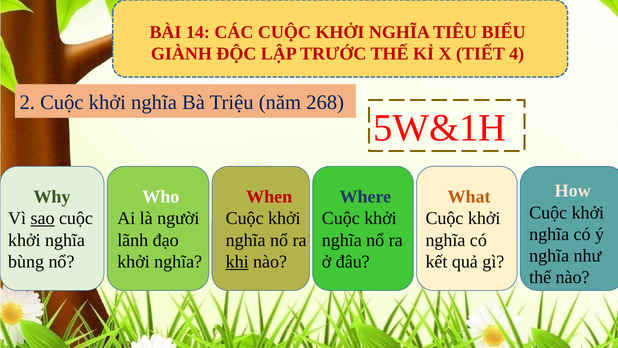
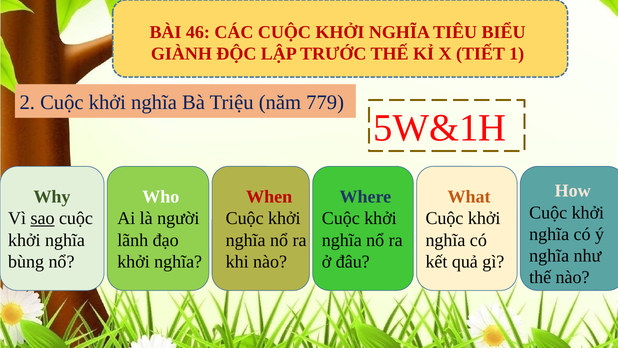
14: 14 -> 46
4: 4 -> 1
268: 268 -> 779
khi underline: present -> none
